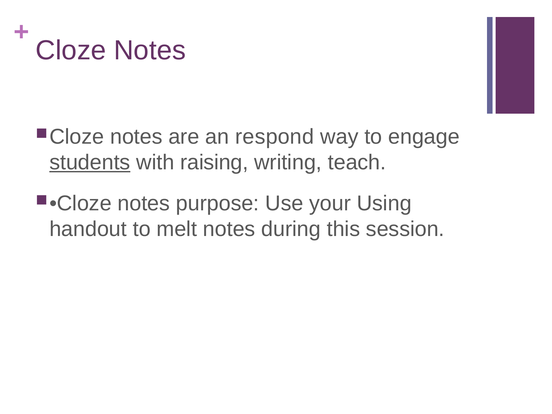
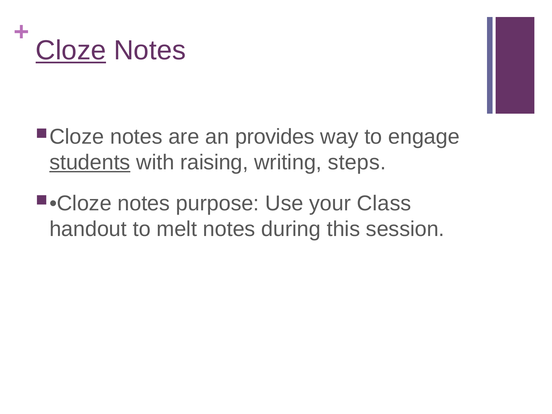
Cloze underline: none -> present
respond: respond -> provides
teach: teach -> steps
Using: Using -> Class
